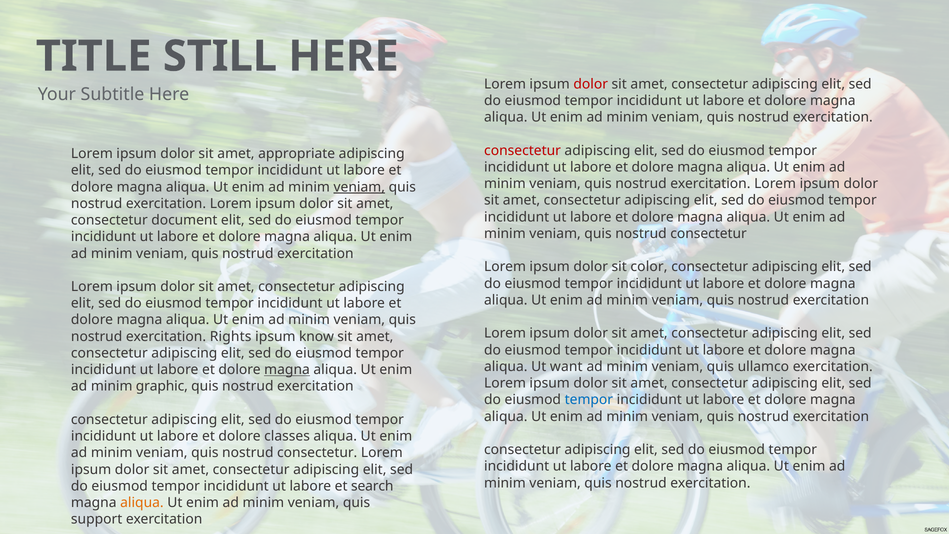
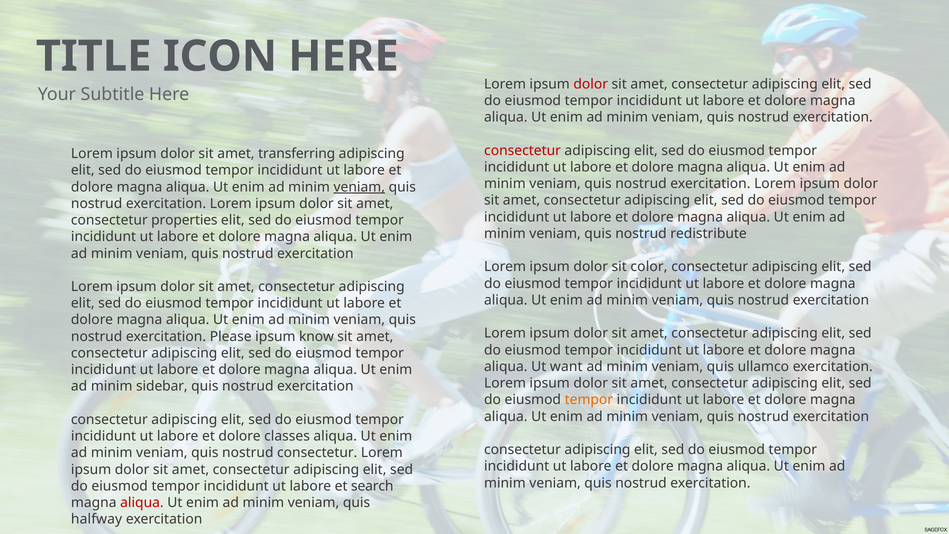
STILL: STILL -> ICON
appropriate: appropriate -> transferring
document: document -> properties
consectetur at (709, 234): consectetur -> redistribute
Rights: Rights -> Please
magna at (287, 370) underline: present -> none
graphic: graphic -> sidebar
tempor at (589, 400) colour: blue -> orange
aliqua at (142, 503) colour: orange -> red
support: support -> halfway
